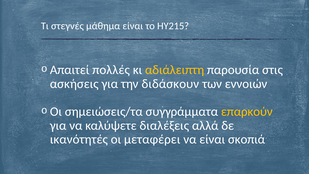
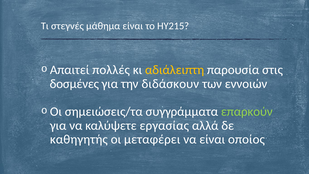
ασκήσεις: ασκήσεις -> δοσμένες
επαρκούν colour: yellow -> light green
διαλέξεις: διαλέξεις -> εργασίας
ικανότητές: ικανότητές -> καθηγητής
σκοπιά: σκοπιά -> οποίος
